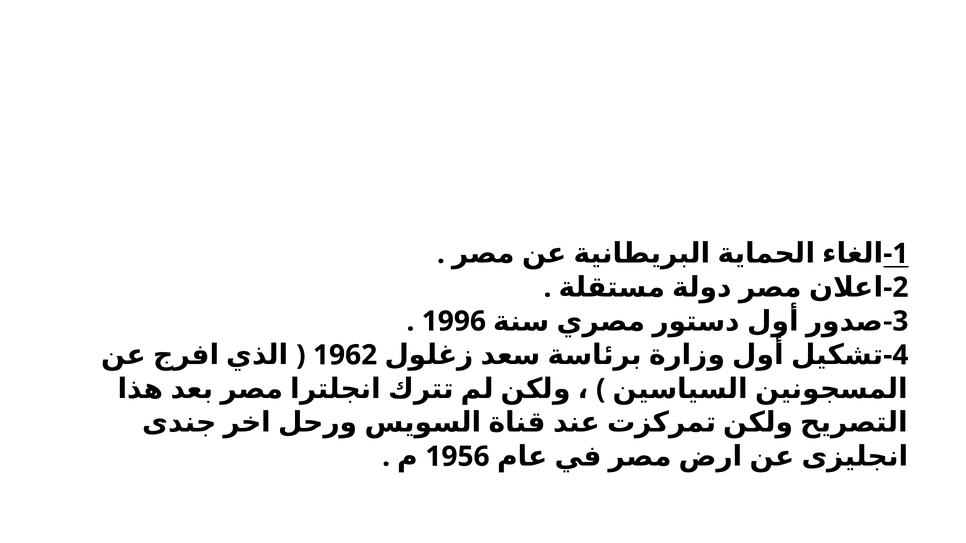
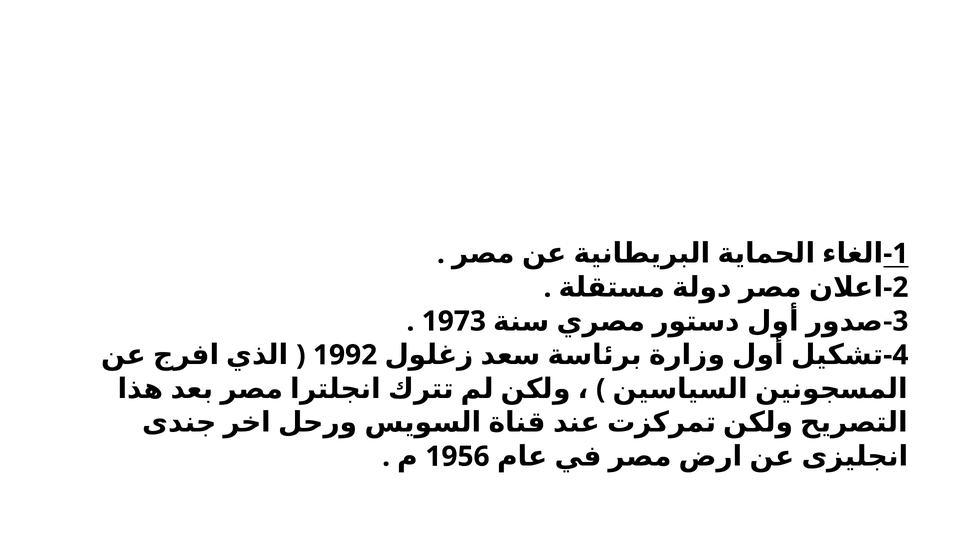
1996: 1996 -> 1973
1962: 1962 -> 1992
